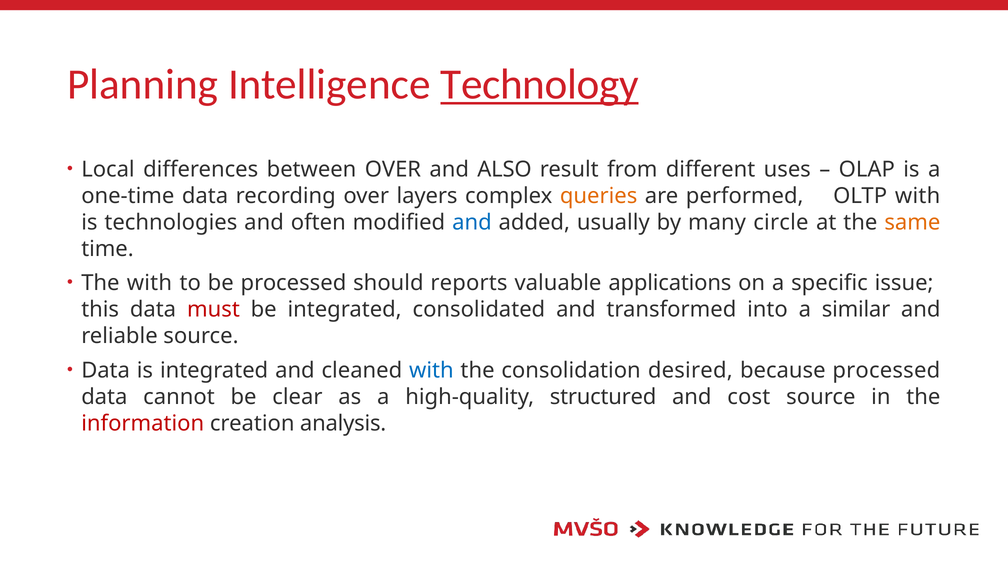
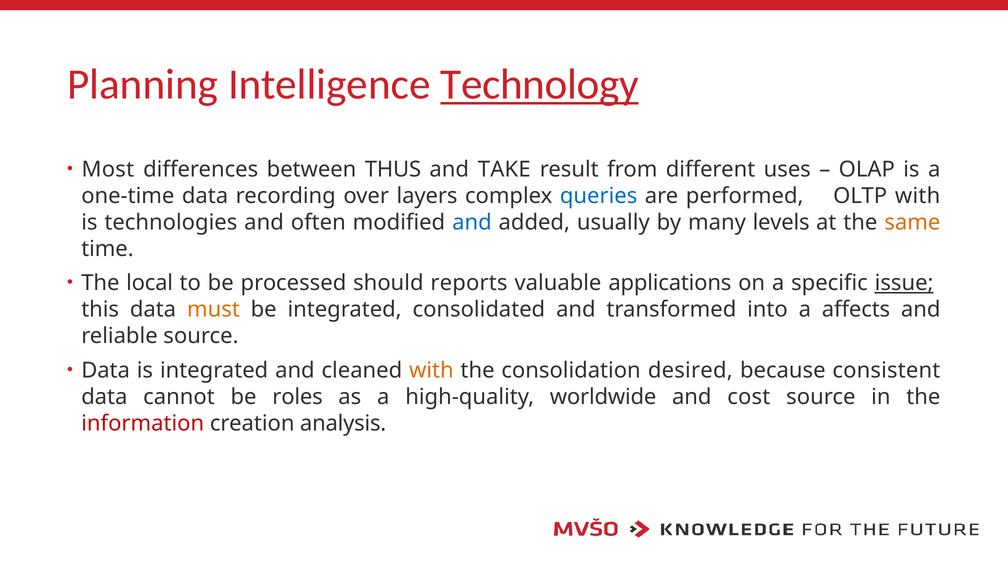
Local: Local -> Most
between OVER: OVER -> THUS
ALSO: ALSO -> TAKE
queries colour: orange -> blue
circle: circle -> levels
The with: with -> local
issue underline: none -> present
must colour: red -> orange
similar: similar -> affects
with at (431, 370) colour: blue -> orange
because processed: processed -> consistent
clear: clear -> roles
structured: structured -> worldwide
